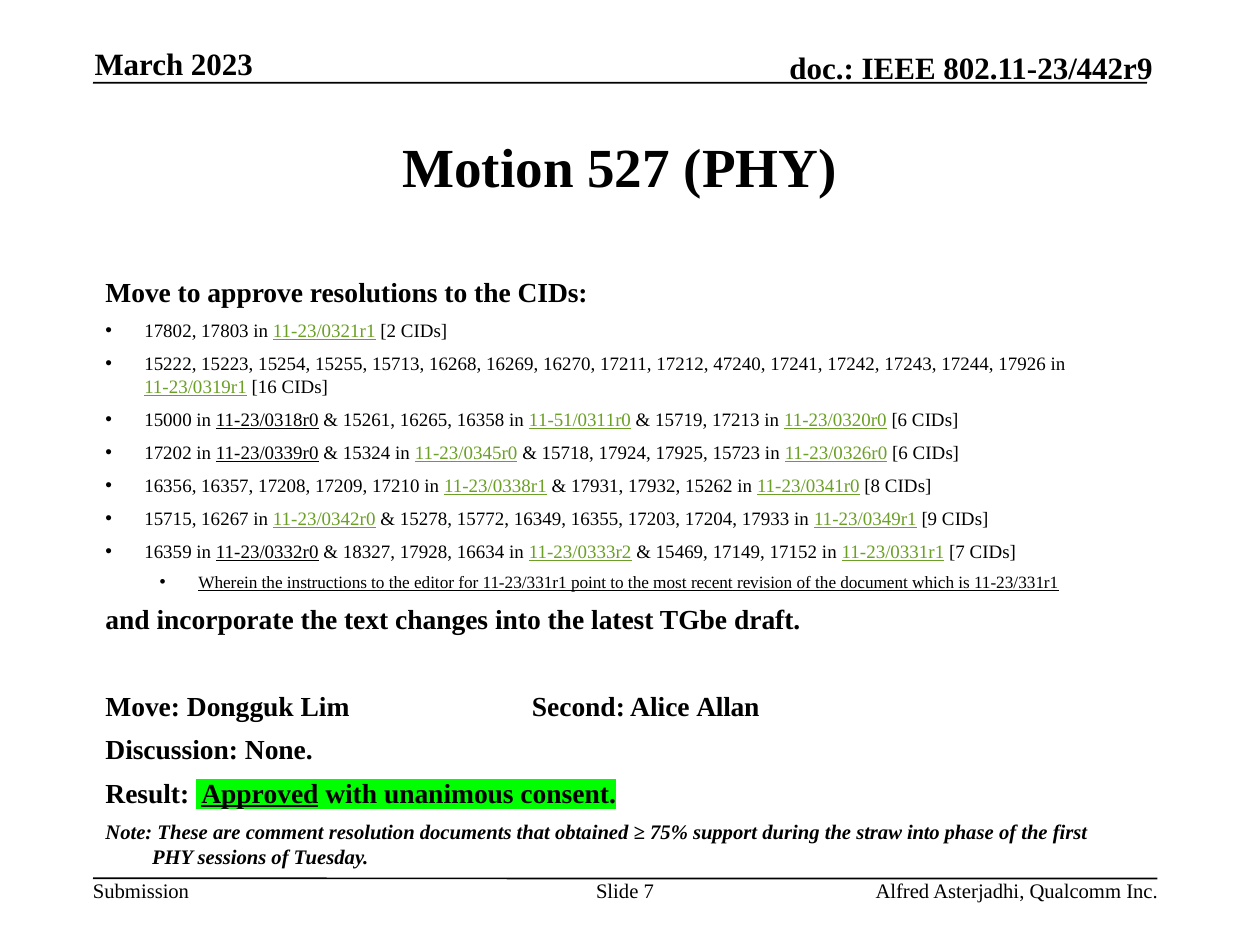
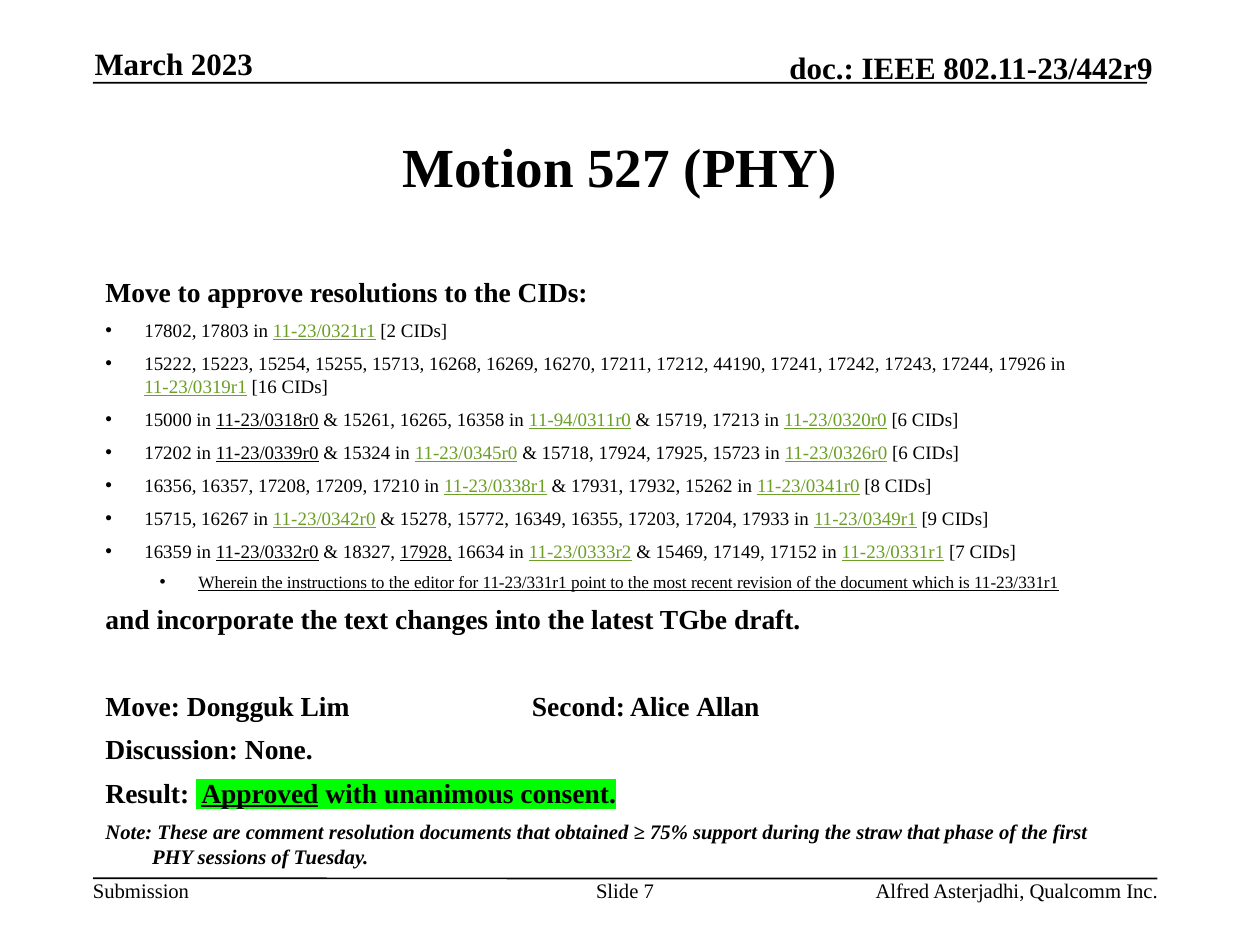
47240: 47240 -> 44190
11-51/0311r0: 11-51/0311r0 -> 11-94/0311r0
17928 underline: none -> present
straw into: into -> that
